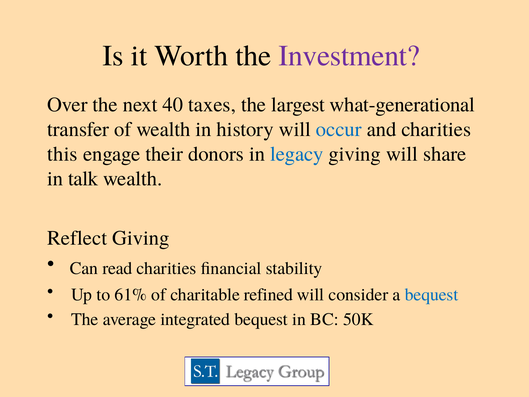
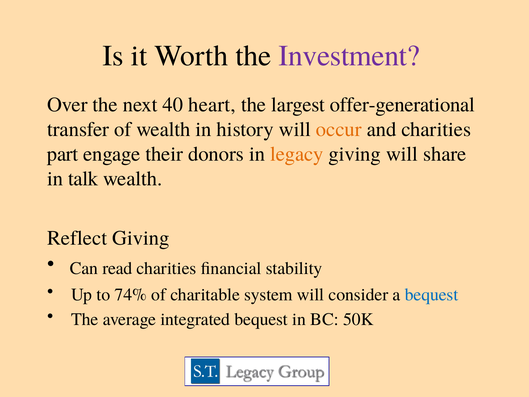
taxes: taxes -> heart
what-generational: what-generational -> offer-generational
occur colour: blue -> orange
this: this -> part
legacy colour: blue -> orange
61%: 61% -> 74%
refined: refined -> system
